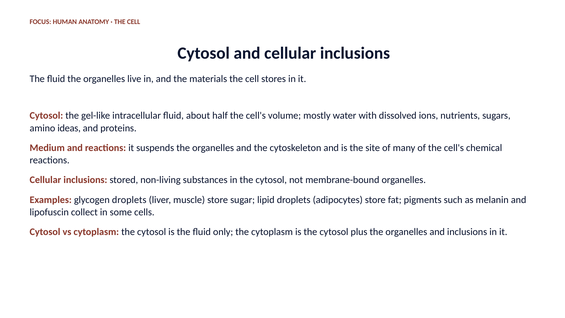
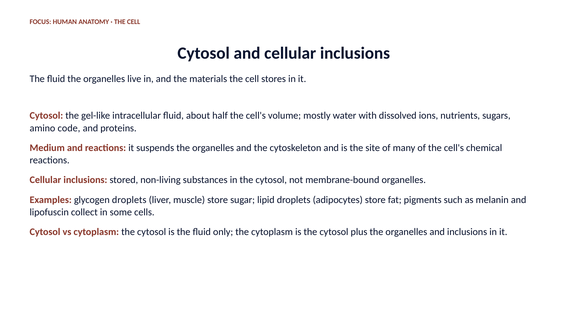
ideas: ideas -> code
